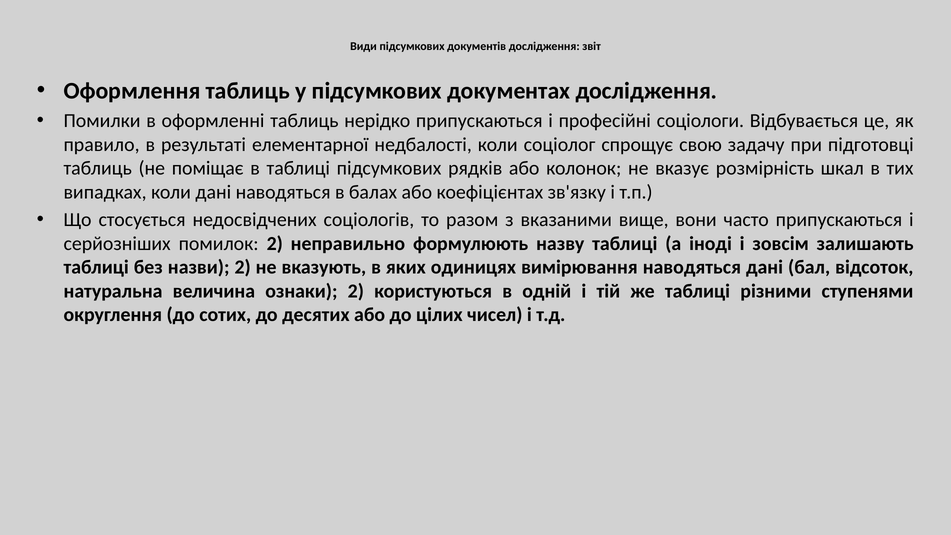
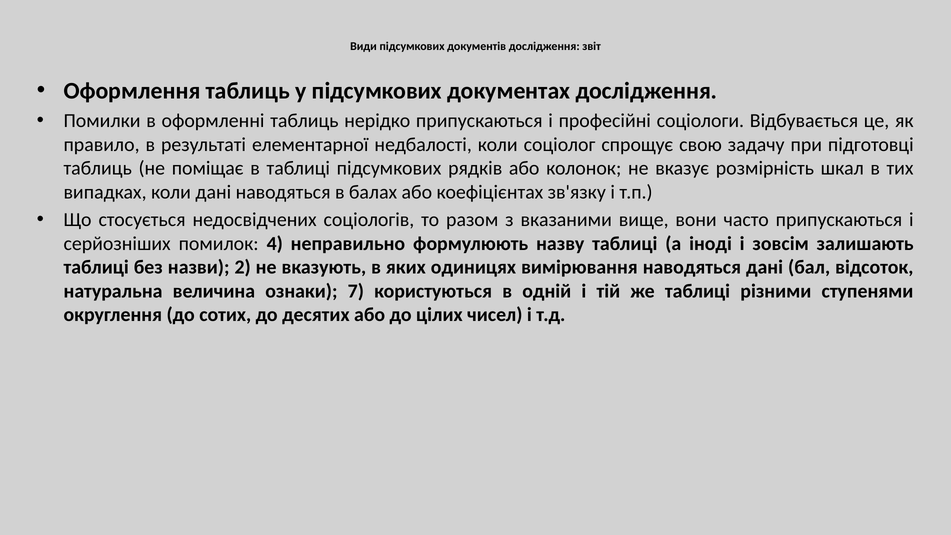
помилок 2: 2 -> 4
ознаки 2: 2 -> 7
